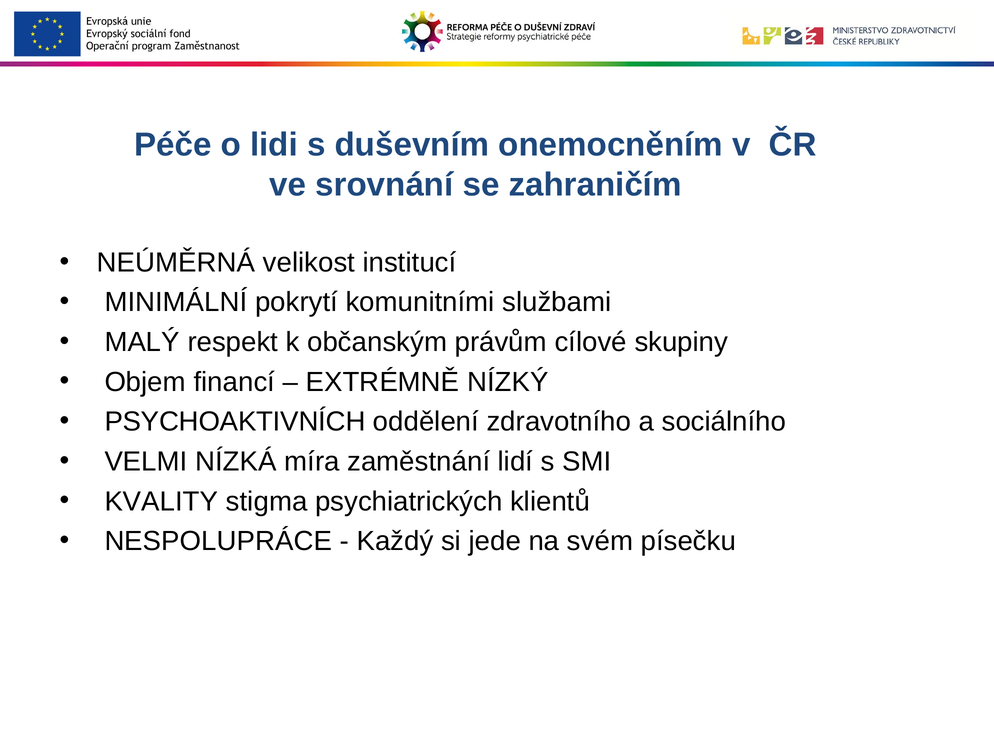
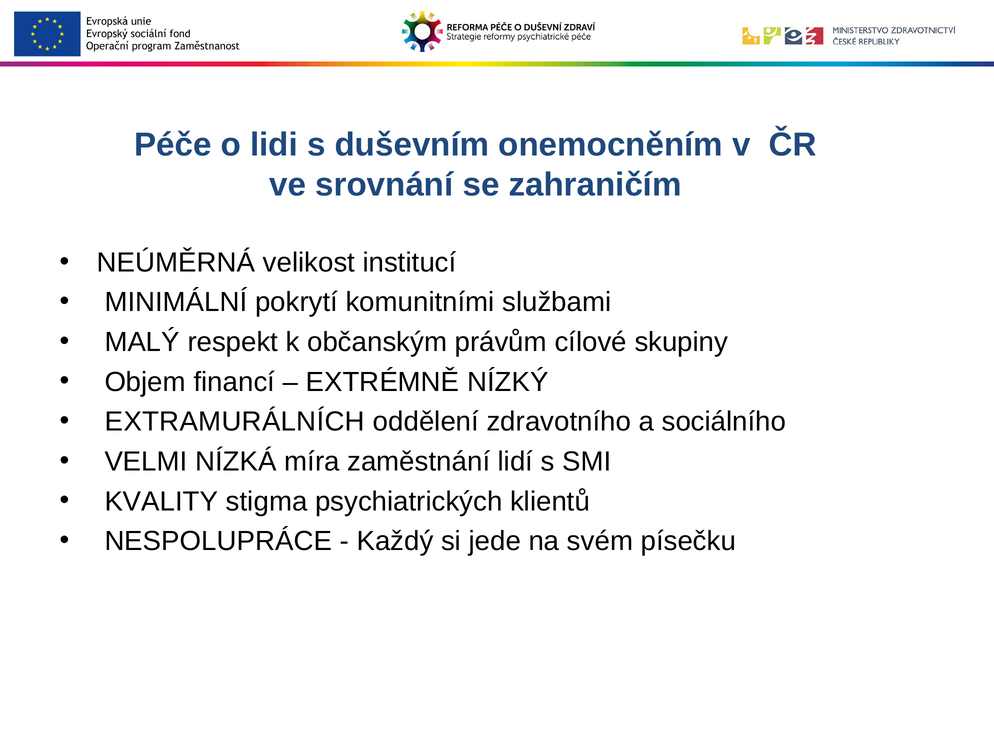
PSYCHOAKTIVNÍCH: PSYCHOAKTIVNÍCH -> EXTRAMURÁLNÍCH
